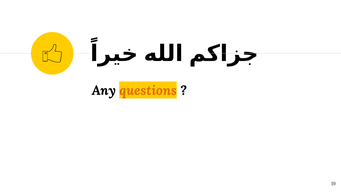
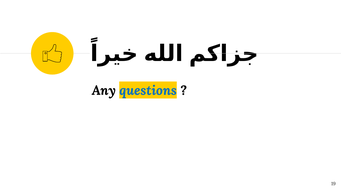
questions colour: orange -> blue
